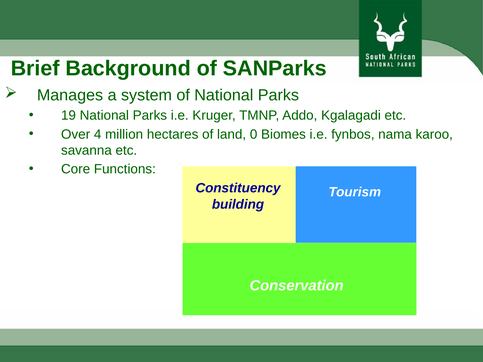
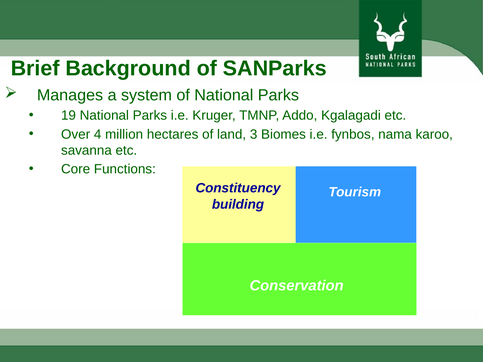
0: 0 -> 3
